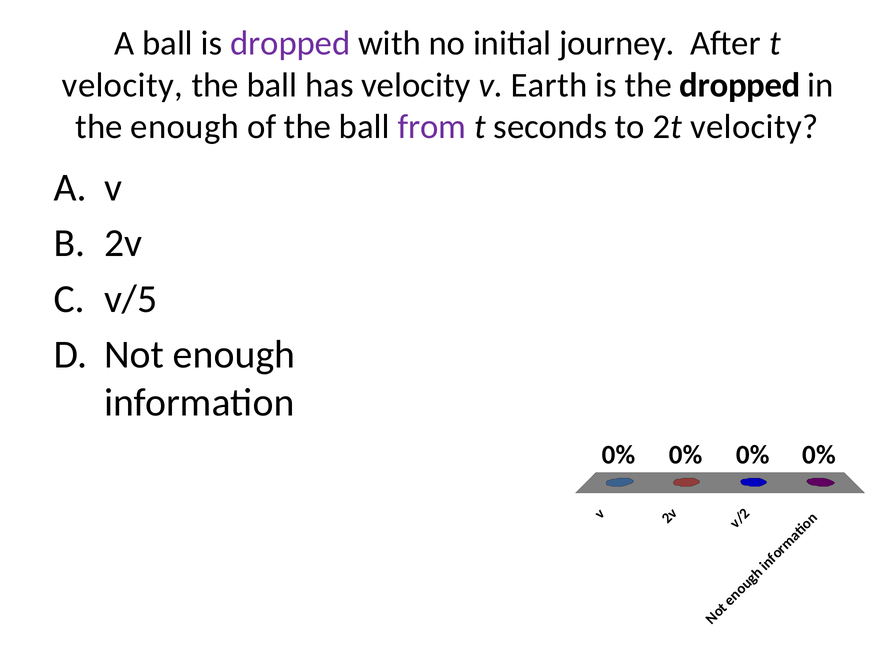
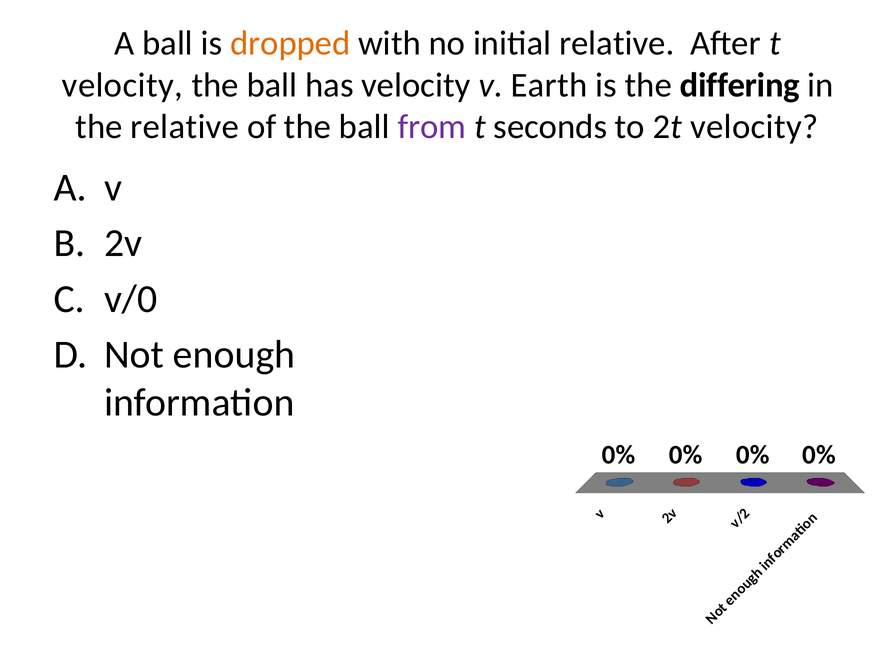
dropped at (290, 43) colour: purple -> orange
initial journey: journey -> relative
the dropped: dropped -> differing
the enough: enough -> relative
v/5: v/5 -> v/0
